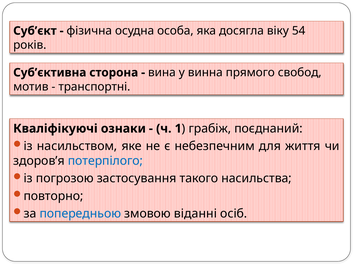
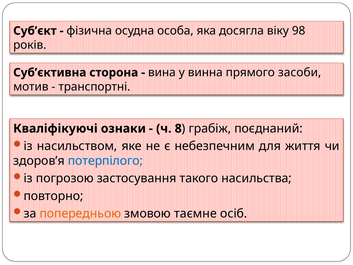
54: 54 -> 98
свобод: свобод -> засоби
1: 1 -> 8
попередньою colour: blue -> orange
віданні: віданні -> таємне
